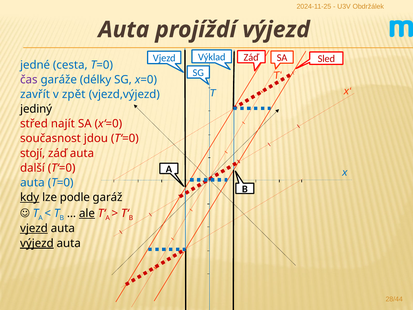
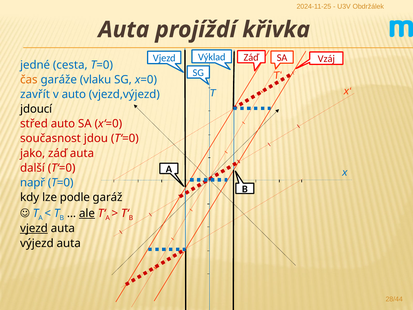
projíždí výjezd: výjezd -> křivka
Sled: Sled -> Vzáj
čas colour: purple -> orange
délky: délky -> vlaku
v zpět: zpět -> auto
jediný: jediný -> jdoucí
střed najít: najít -> auto
stojí: stojí -> jako
auta at (32, 183): auta -> např
kdy underline: present -> none
výjezd at (37, 243) underline: present -> none
